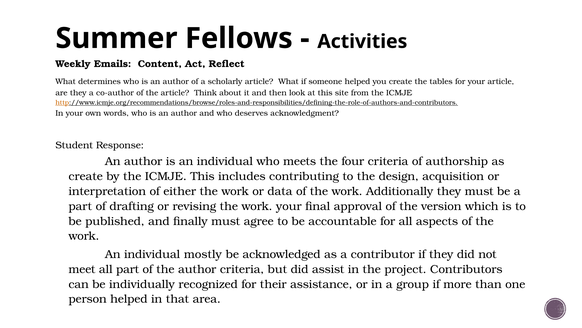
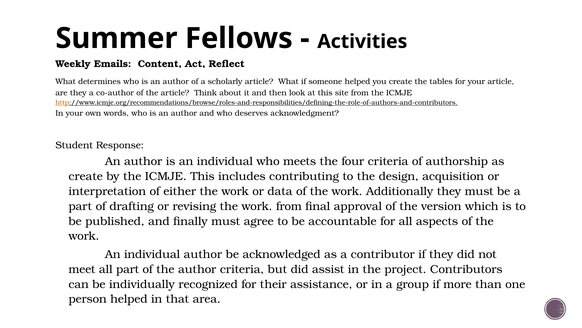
work your: your -> from
individual mostly: mostly -> author
